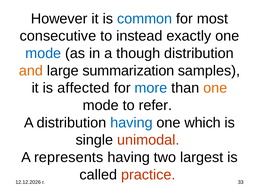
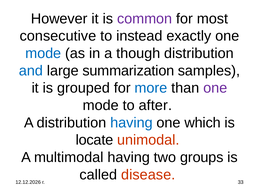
common colour: blue -> purple
and colour: orange -> blue
affected: affected -> grouped
one at (215, 88) colour: orange -> purple
refer: refer -> after
single: single -> locate
represents: represents -> multimodal
largest: largest -> groups
practice: practice -> disease
